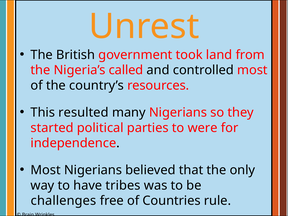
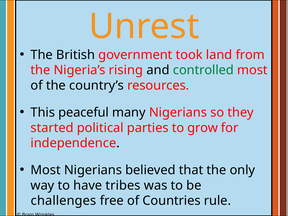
called: called -> rising
controlled colour: black -> green
resulted: resulted -> peaceful
were: were -> grow
